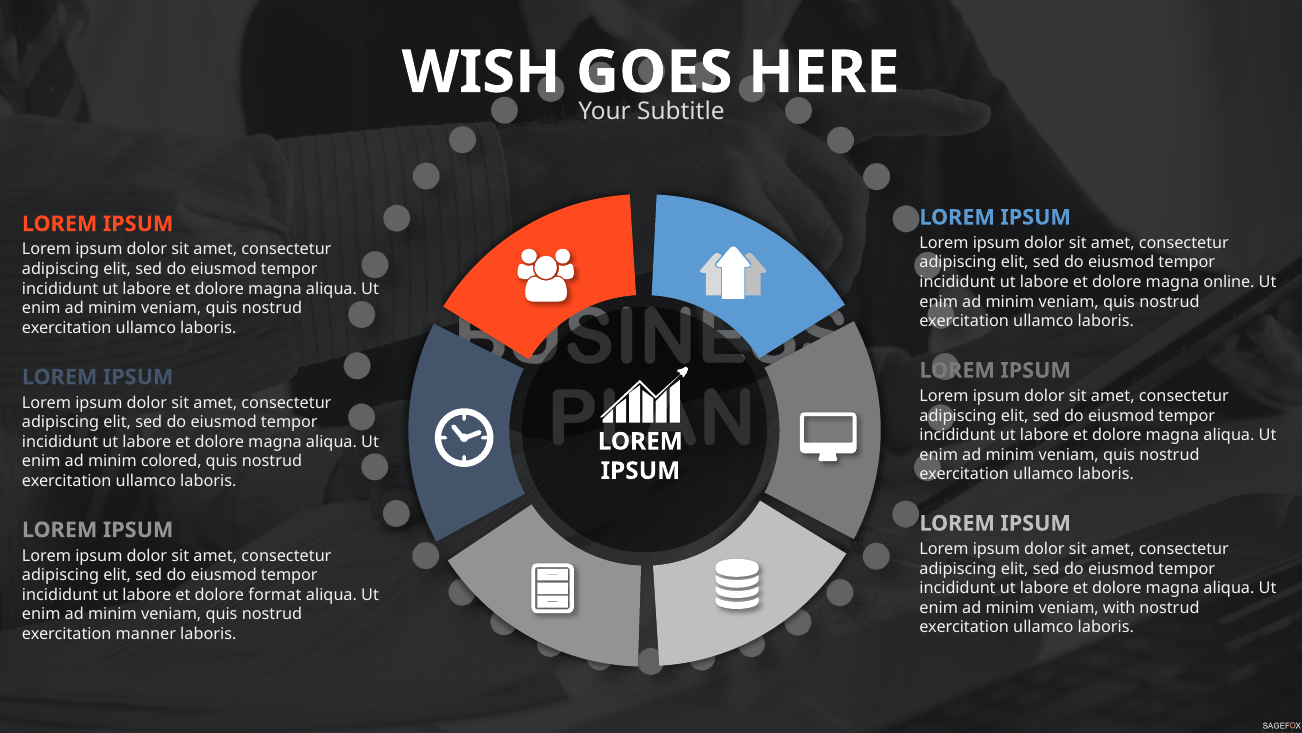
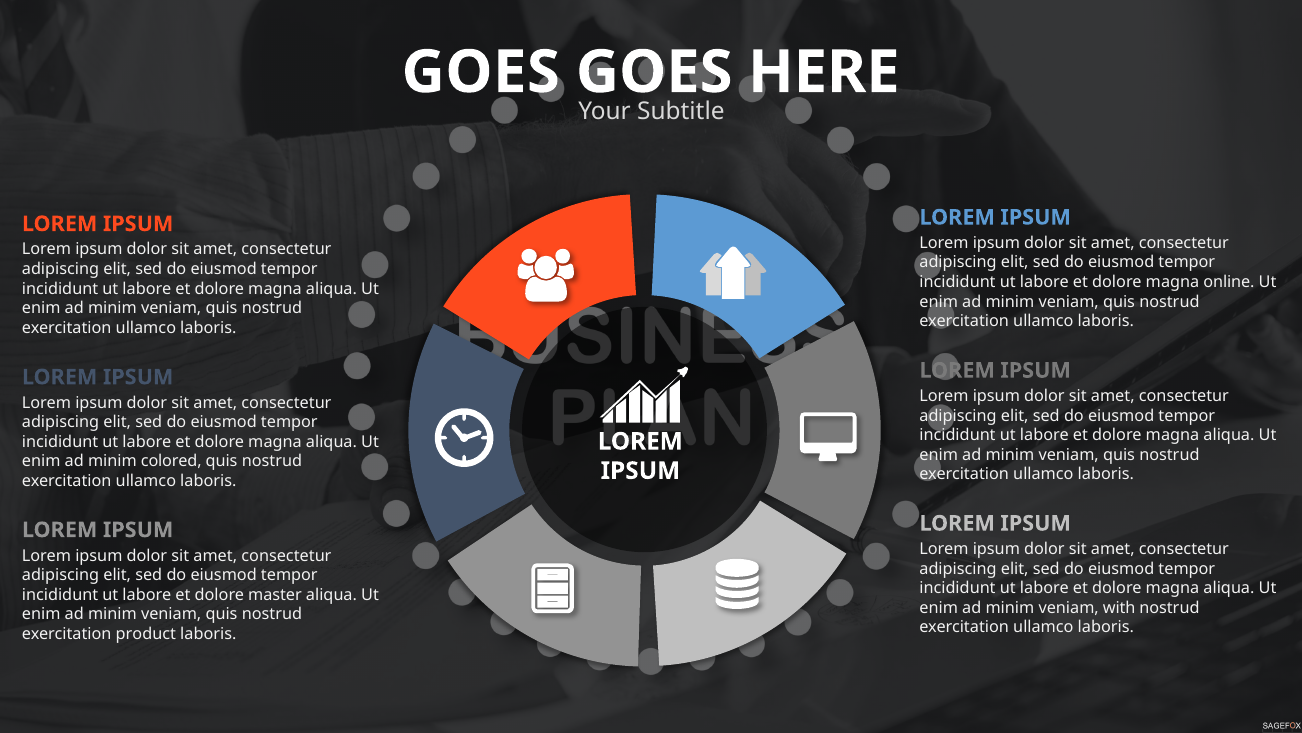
WISH at (481, 72): WISH -> GOES
format: format -> master
manner: manner -> product
